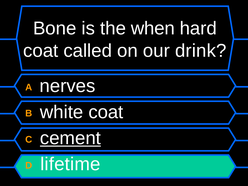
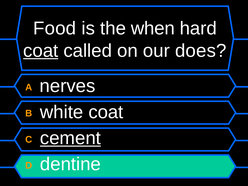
Bone: Bone -> Food
coat at (41, 51) underline: none -> present
drink: drink -> does
lifetime: lifetime -> dentine
